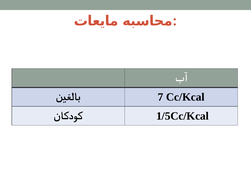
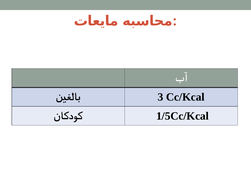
7: 7 -> 3
